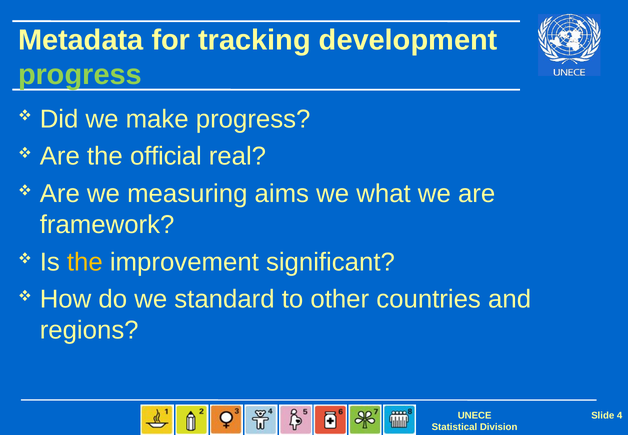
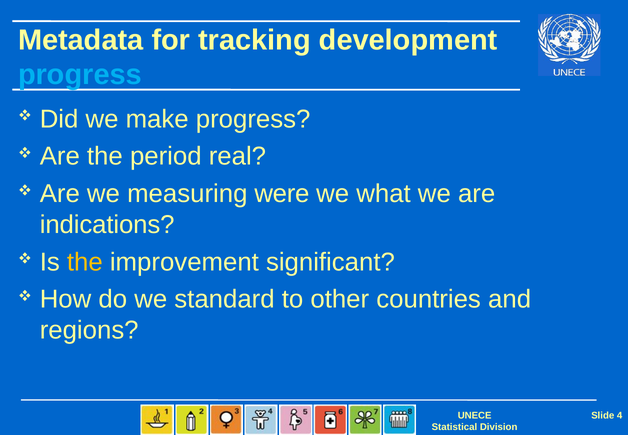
progress at (80, 75) colour: light green -> light blue
official: official -> period
aims: aims -> were
framework: framework -> indications
